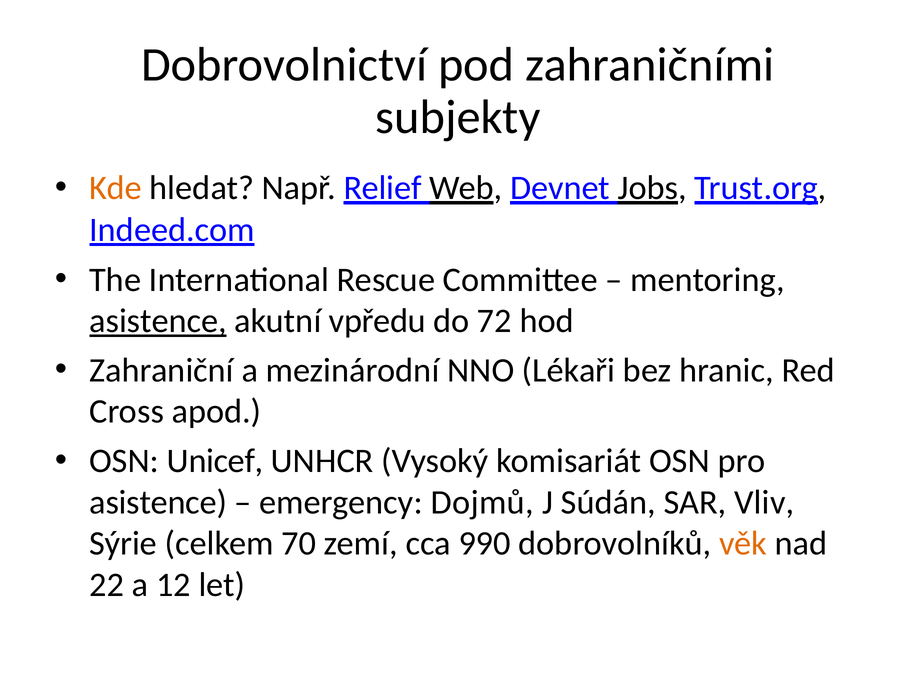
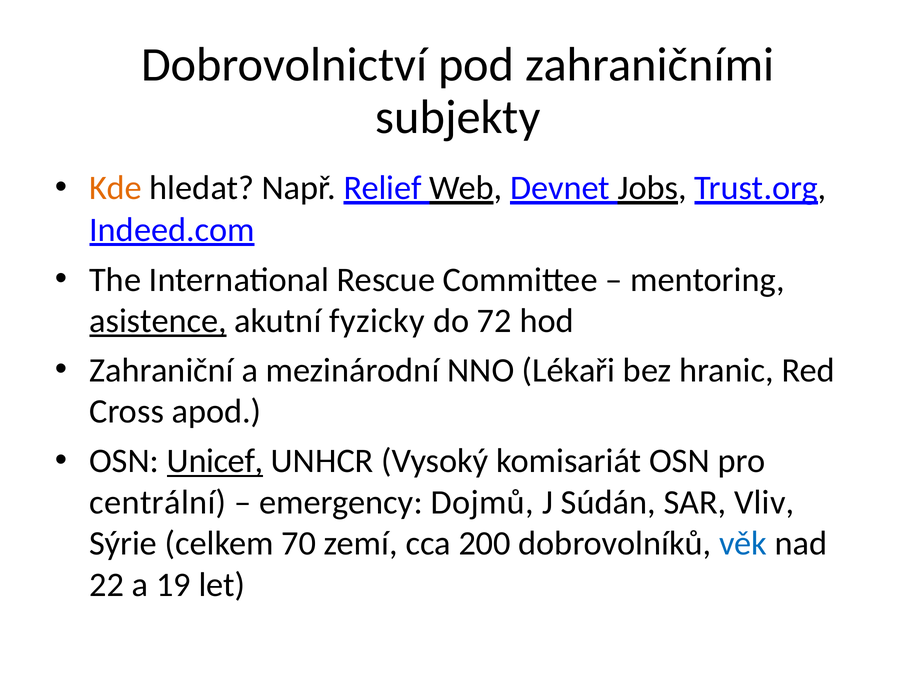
vpředu: vpředu -> fyzicky
Unicef underline: none -> present
asistence at (158, 502): asistence -> centrální
990: 990 -> 200
věk colour: orange -> blue
12: 12 -> 19
